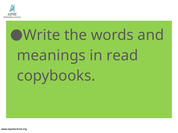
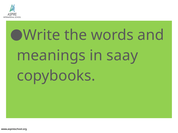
read: read -> saay
